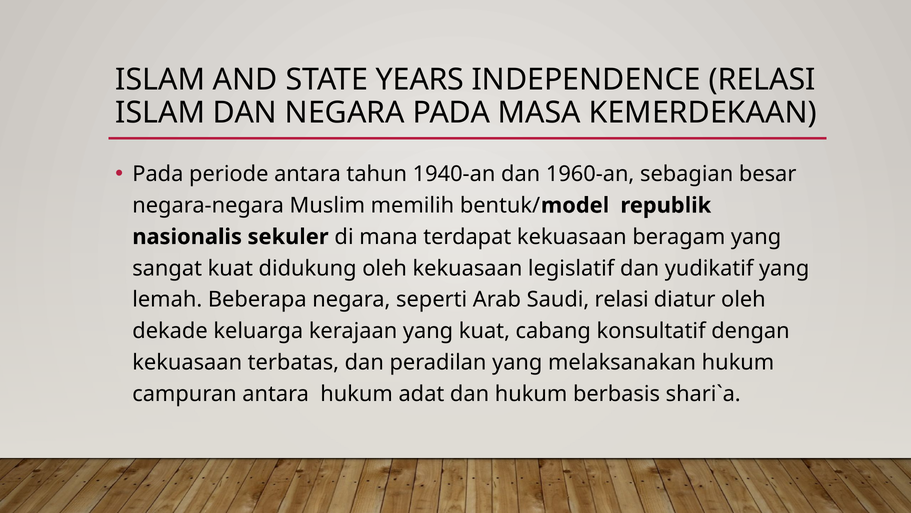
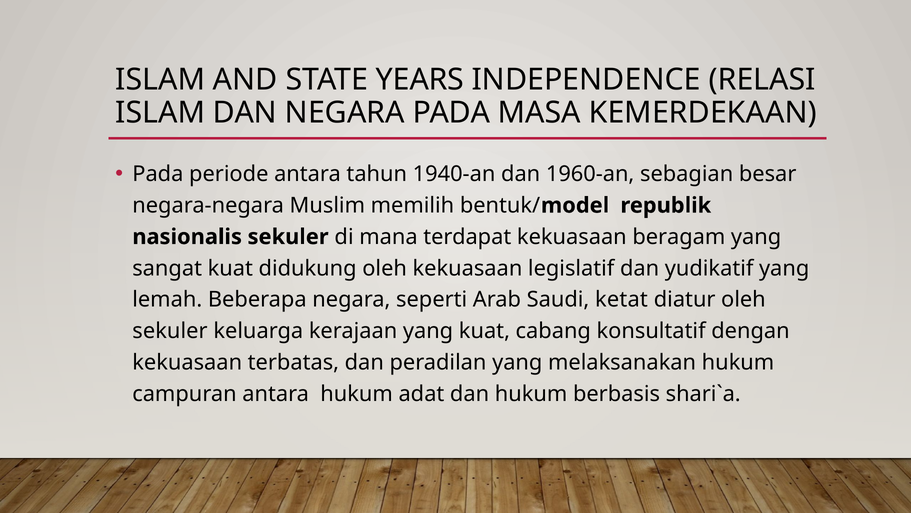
Saudi relasi: relasi -> ketat
dekade at (170, 331): dekade -> sekuler
